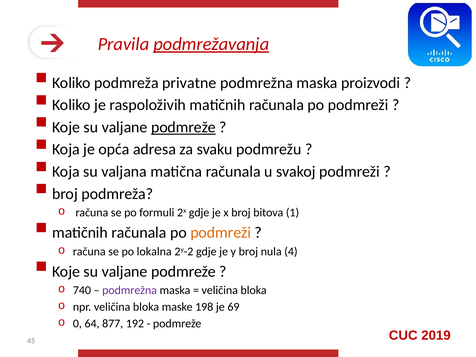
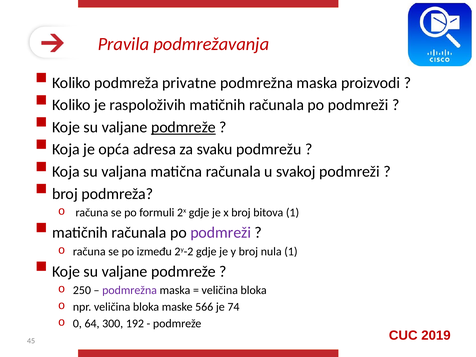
podmrežavanja underline: present -> none
podmreži at (221, 233) colour: orange -> purple
lokalna: lokalna -> između
nula 4: 4 -> 1
740: 740 -> 250
198: 198 -> 566
69: 69 -> 74
877: 877 -> 300
